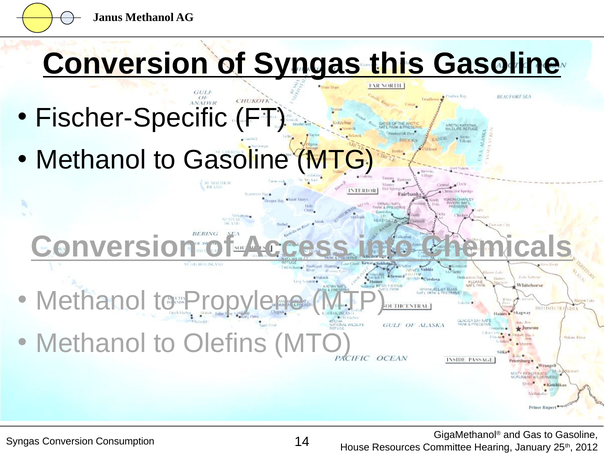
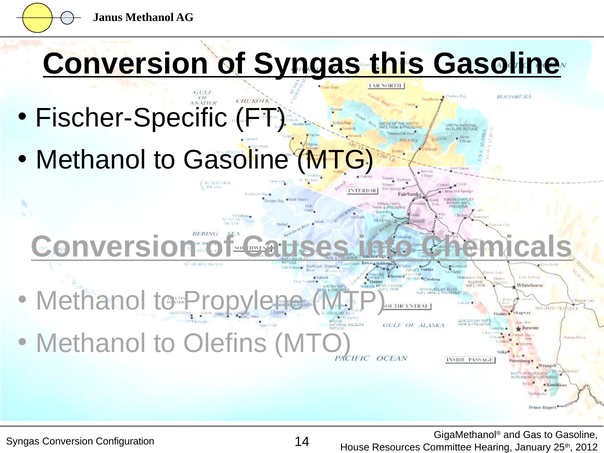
Access: Access -> Causes
Consumption: Consumption -> Configuration
